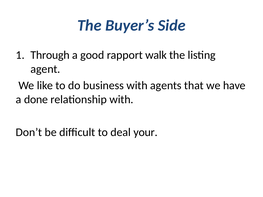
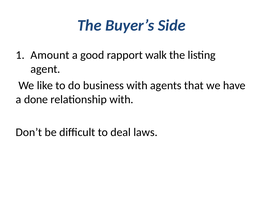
Through: Through -> Amount
your: your -> laws
